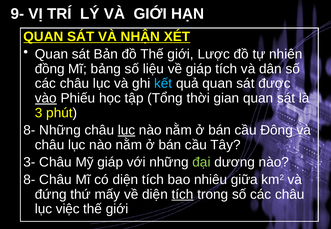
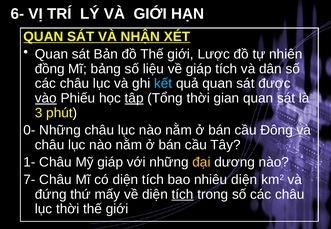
9-: 9- -> 6-
tập underline: none -> present
8- at (29, 130): 8- -> 0-
lục at (126, 130) underline: present -> none
3-: 3- -> 1-
đại colour: light green -> yellow
8- at (29, 180): 8- -> 7-
nhiêu giữa: giữa -> diện
lục việc: việc -> thời
